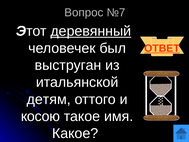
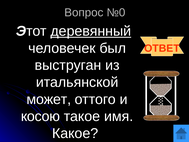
№7: №7 -> №0
ОТВЕТ underline: present -> none
детям: детям -> может
